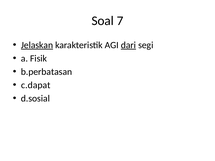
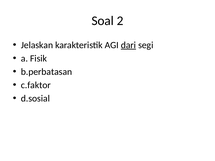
7: 7 -> 2
Jelaskan underline: present -> none
c.dapat: c.dapat -> c.faktor
